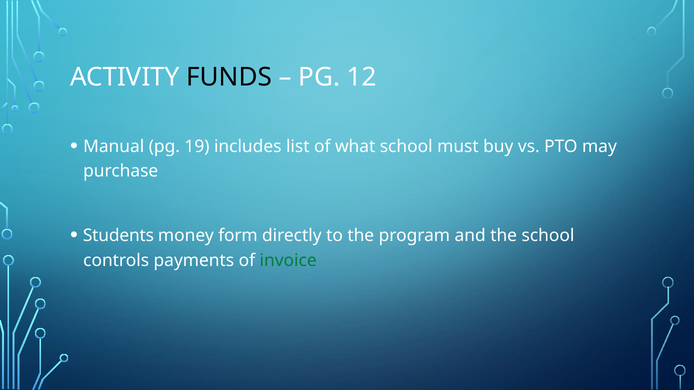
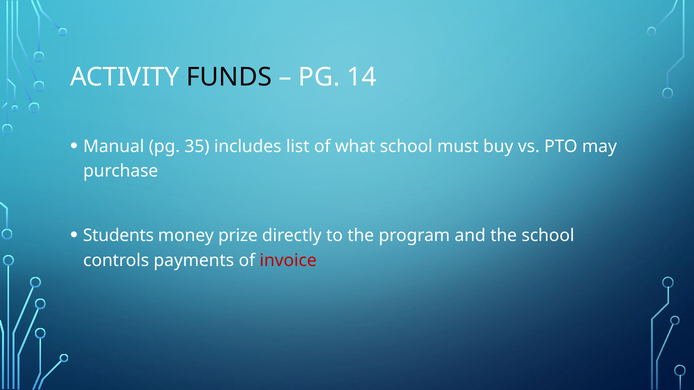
12: 12 -> 14
19: 19 -> 35
form: form -> prize
invoice colour: green -> red
